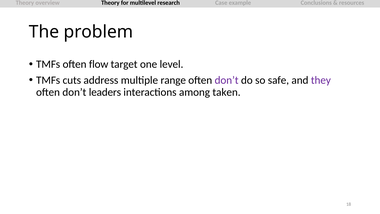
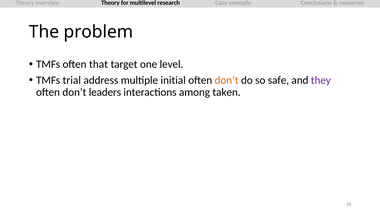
flow: flow -> that
cuts: cuts -> trial
range: range -> initial
don’t at (227, 80) colour: purple -> orange
